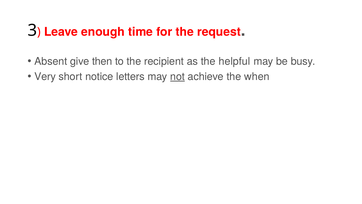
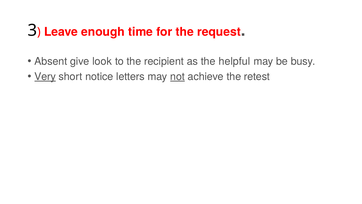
then: then -> look
Very underline: none -> present
when: when -> retest
